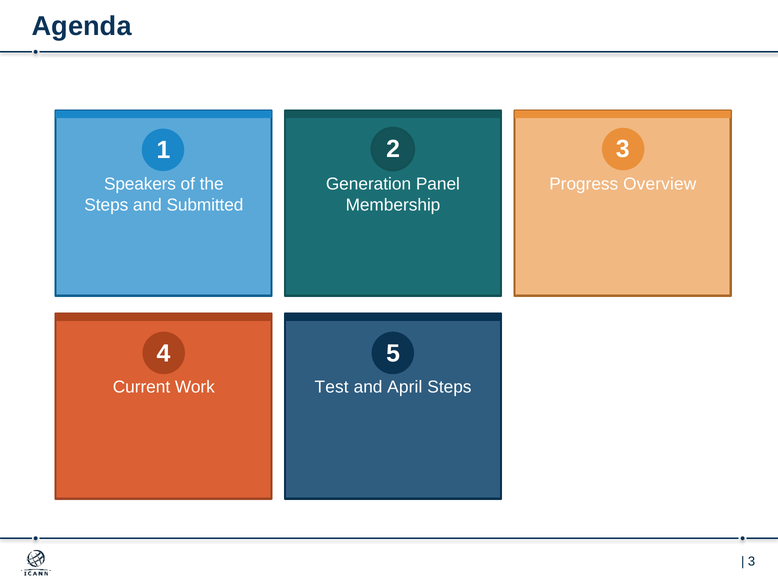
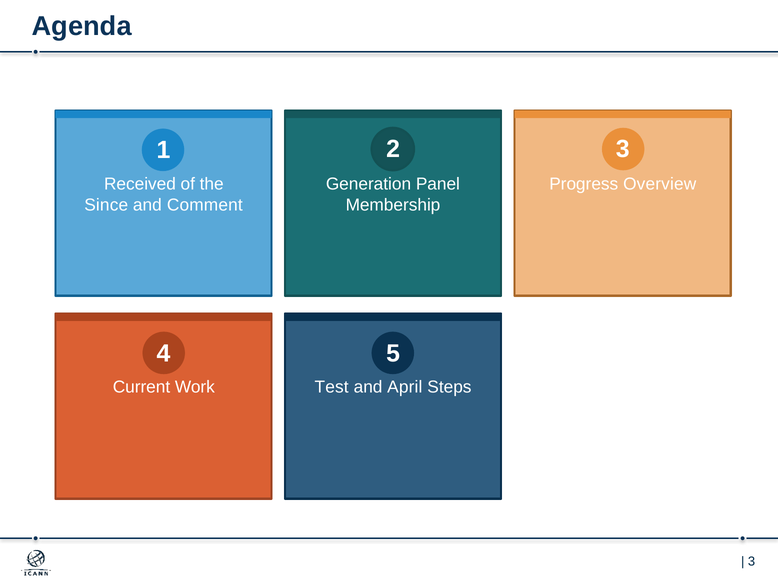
Speakers: Speakers -> Received
Steps at (106, 205): Steps -> Since
Submitted: Submitted -> Comment
